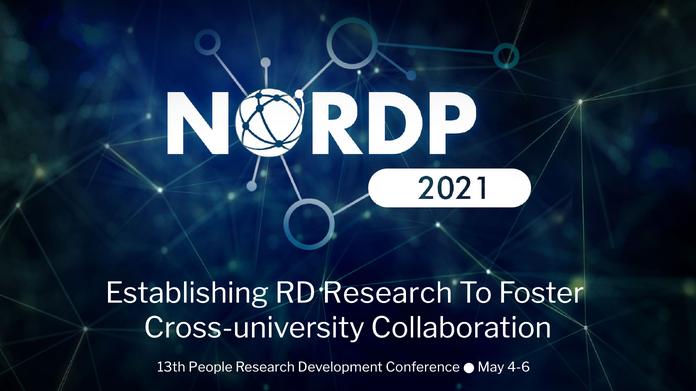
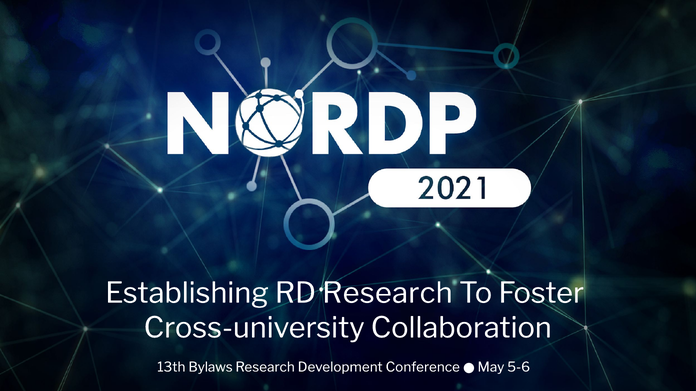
People: People -> Bylaws
4-6: 4-6 -> 5-6
